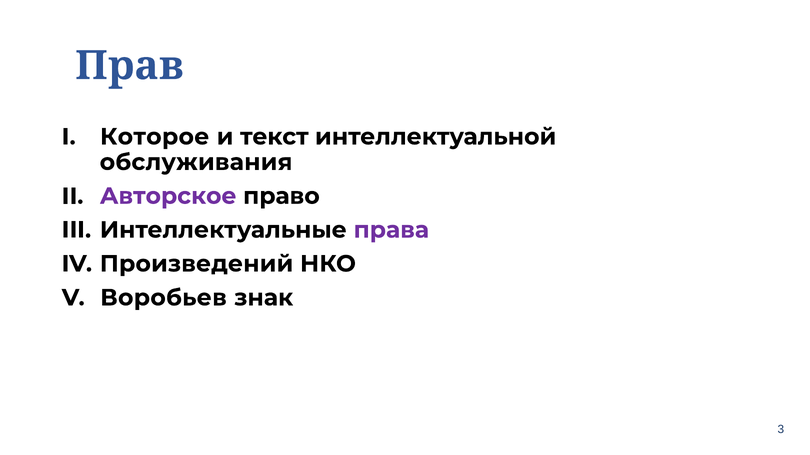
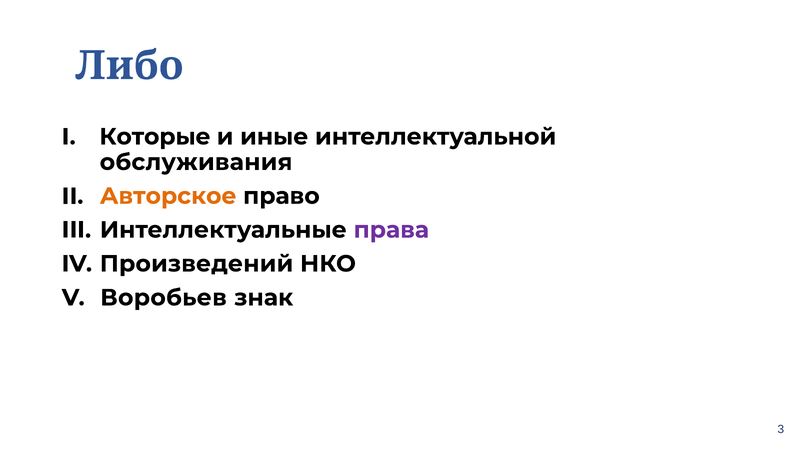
Прав: Прав -> Либо
Которое: Которое -> Которые
текст: текст -> иные
Авторское colour: purple -> orange
